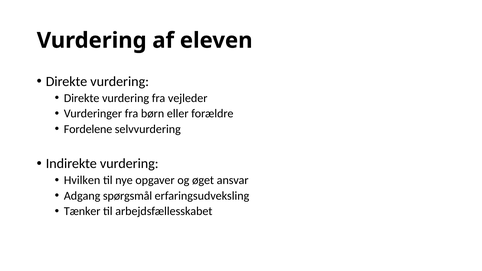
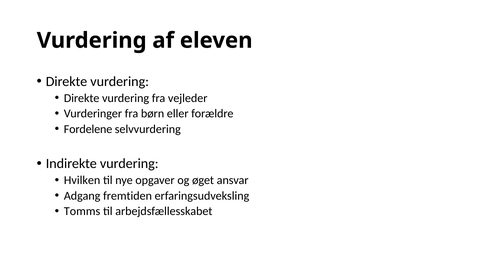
spørgsmål: spørgsmål -> fremtiden
Tænker: Tænker -> Tomms
